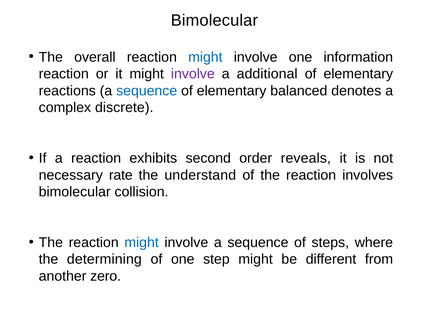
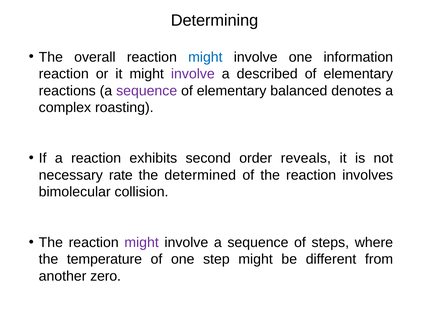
Bimolecular at (214, 20): Bimolecular -> Determining
additional: additional -> described
sequence at (147, 91) colour: blue -> purple
discrete: discrete -> roasting
understand: understand -> determined
might at (142, 243) colour: blue -> purple
determining: determining -> temperature
